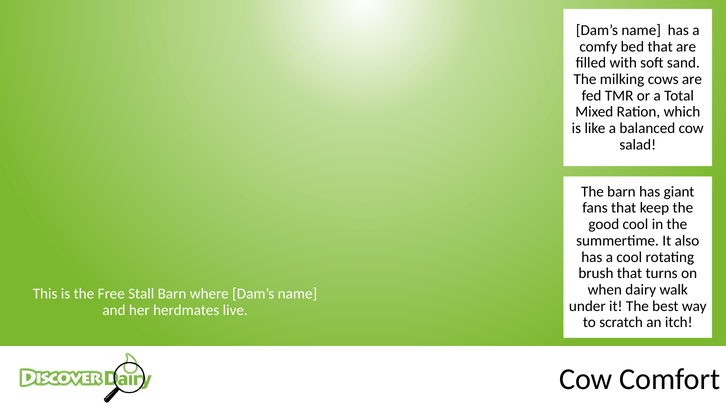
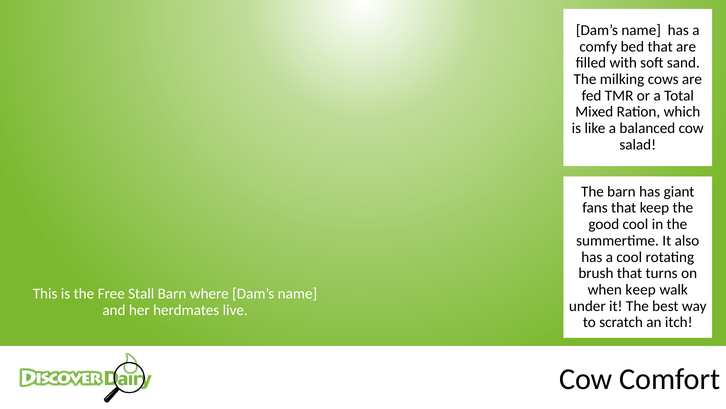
when dairy: dairy -> keep
